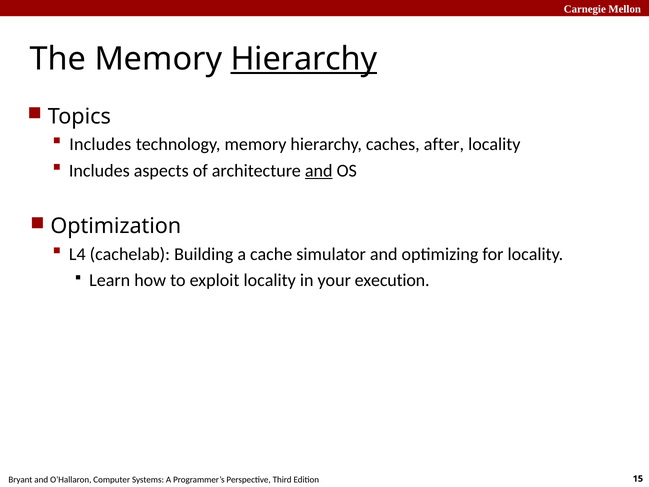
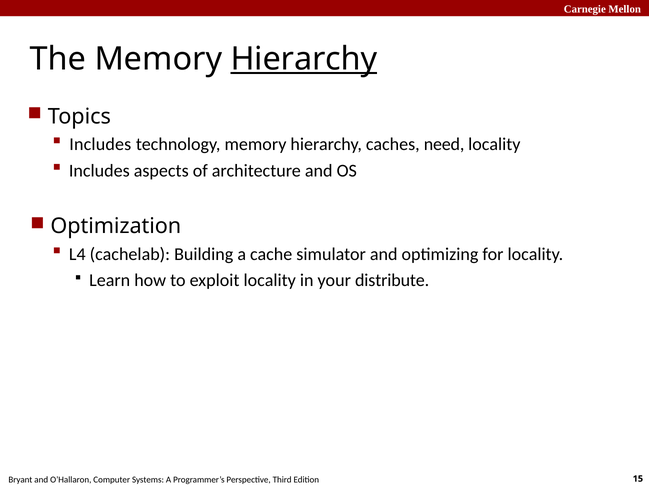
after: after -> need
and at (319, 171) underline: present -> none
execution: execution -> distribute
